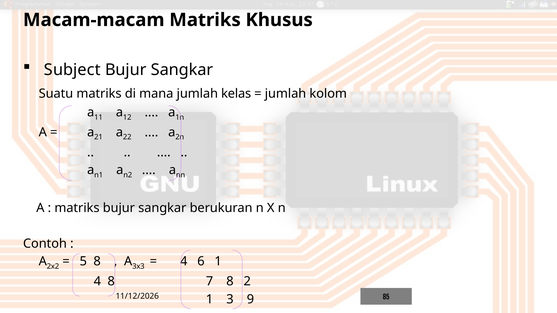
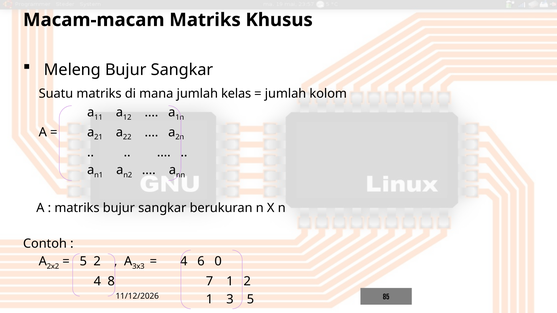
Subject: Subject -> Meleng
5 8: 8 -> 2
6 1: 1 -> 0
7 8: 8 -> 1
3 9: 9 -> 5
